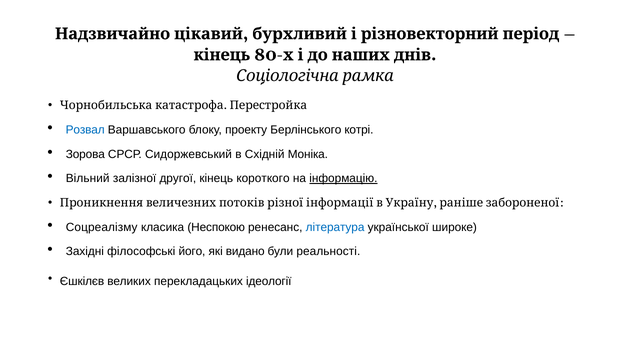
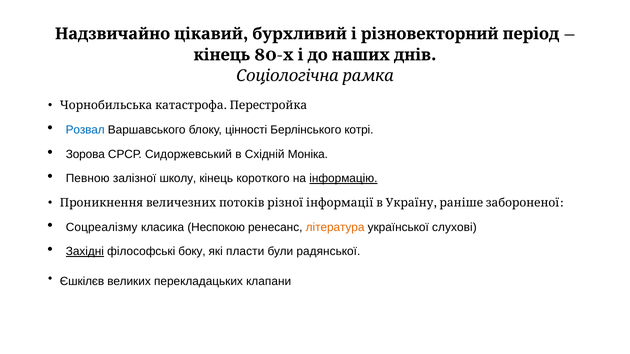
проекту: проекту -> цінності
Вільний: Вільний -> Певною
другої: другої -> школу
література colour: blue -> orange
широке: широке -> слухові
Західні underline: none -> present
його: його -> боку
видано: видано -> пласти
реальності: реальності -> радянської
ідеології: ідеології -> клапани
